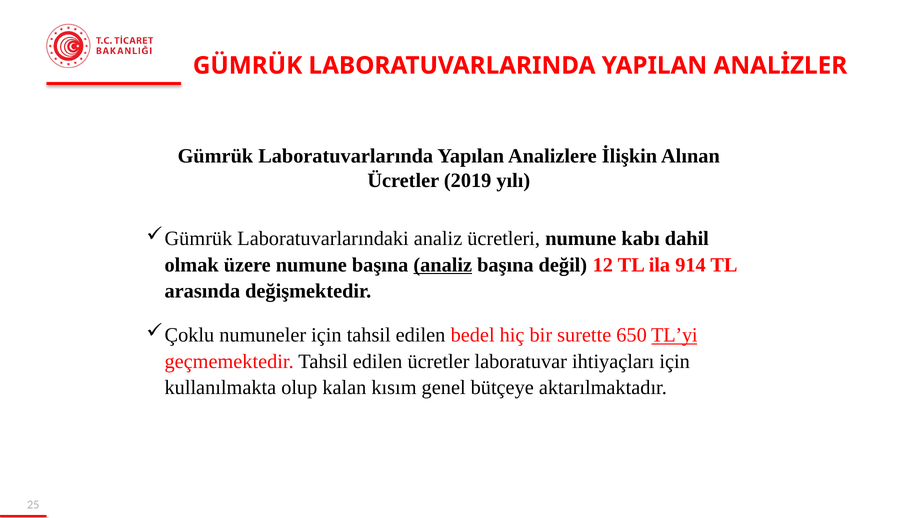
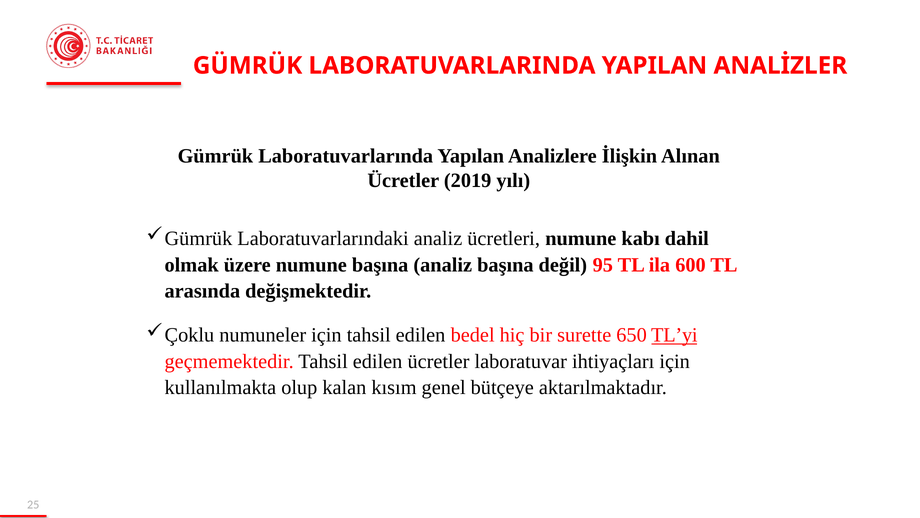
analiz at (443, 265) underline: present -> none
12: 12 -> 95
914: 914 -> 600
